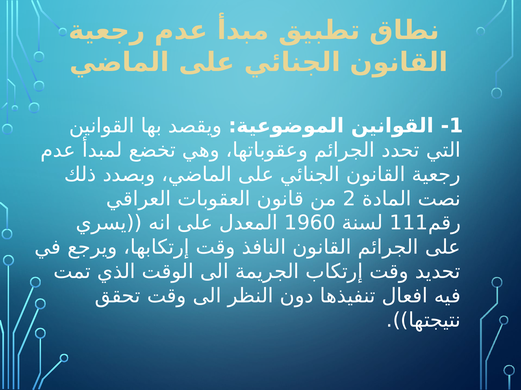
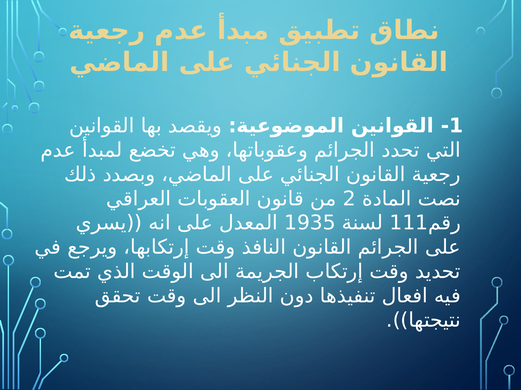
1960: 1960 -> 1935
